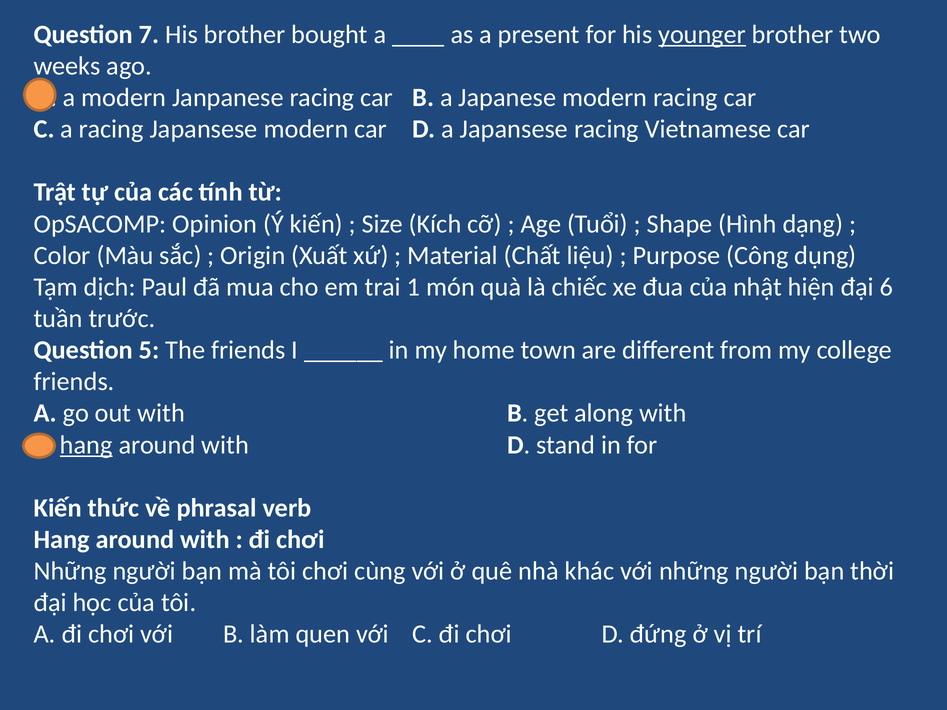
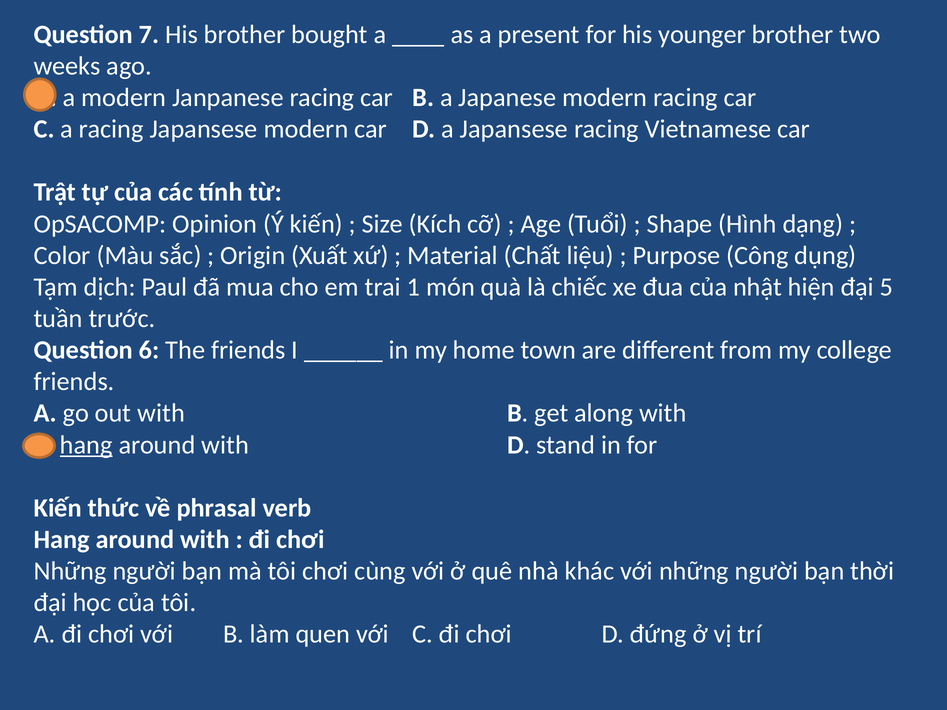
younger underline: present -> none
6: 6 -> 5
5: 5 -> 6
